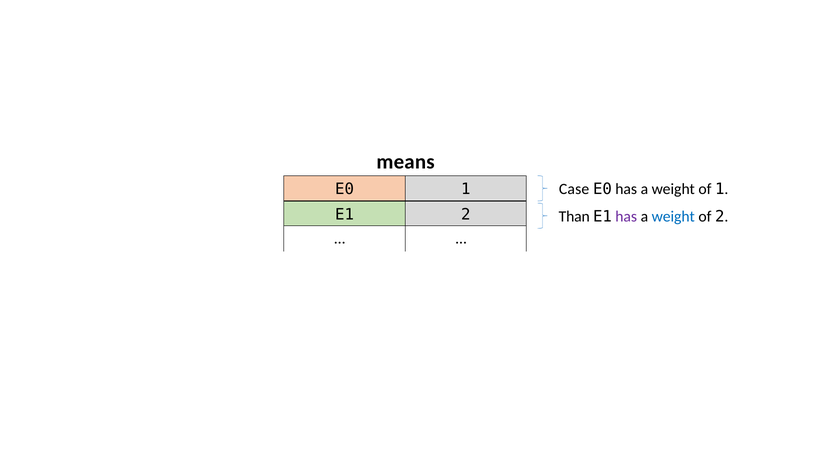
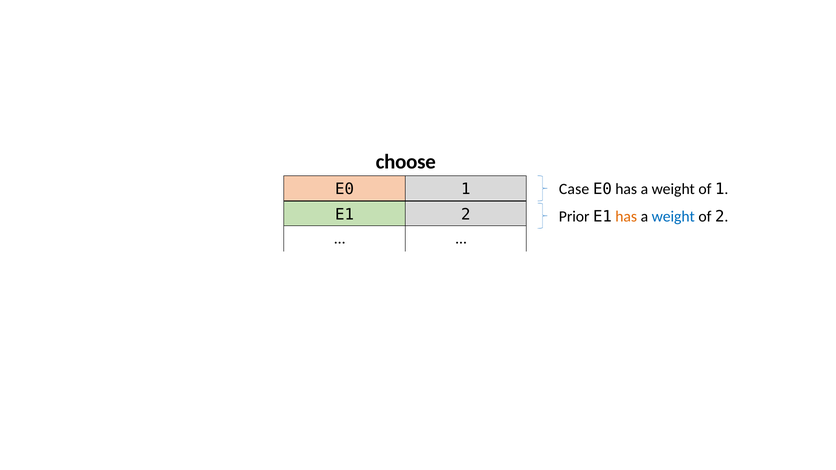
means: means -> choose
Than: Than -> Prior
has at (626, 217) colour: purple -> orange
